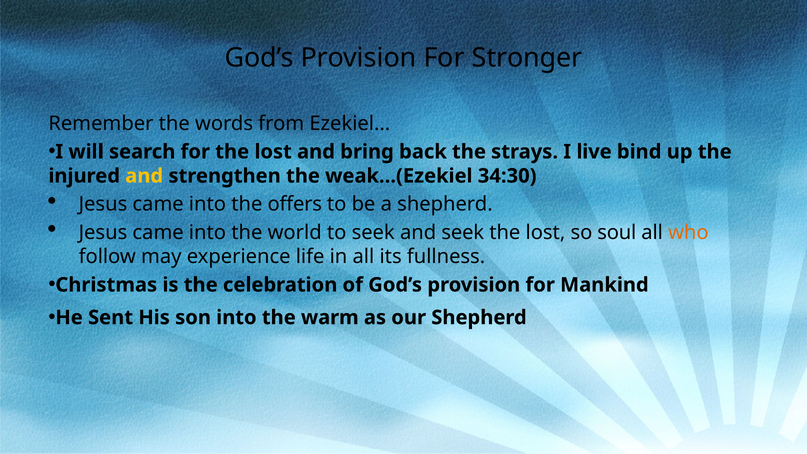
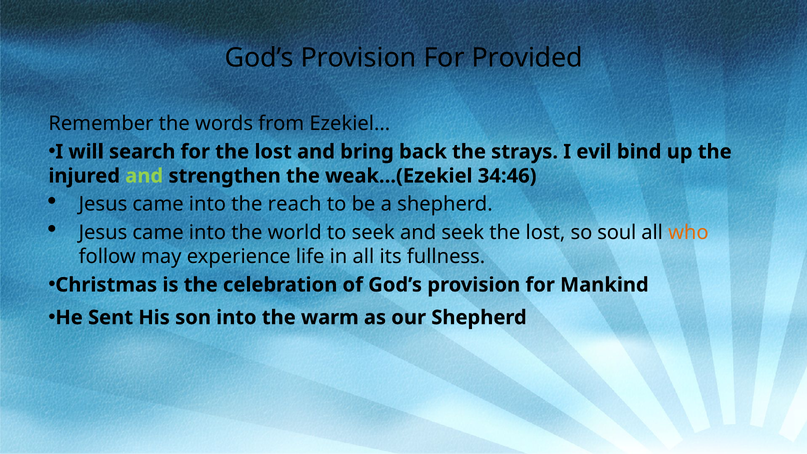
Stronger: Stronger -> Provided
live: live -> evil
and at (144, 176) colour: yellow -> light green
34:30: 34:30 -> 34:46
offers: offers -> reach
